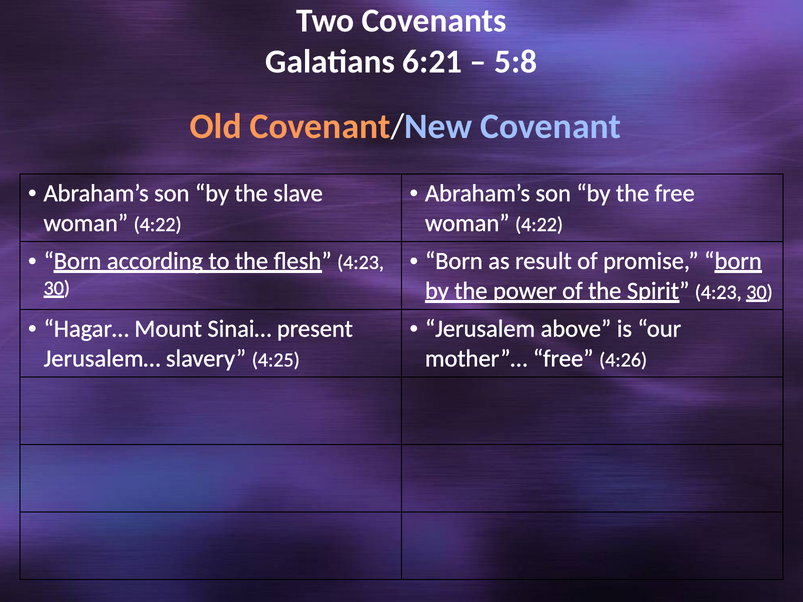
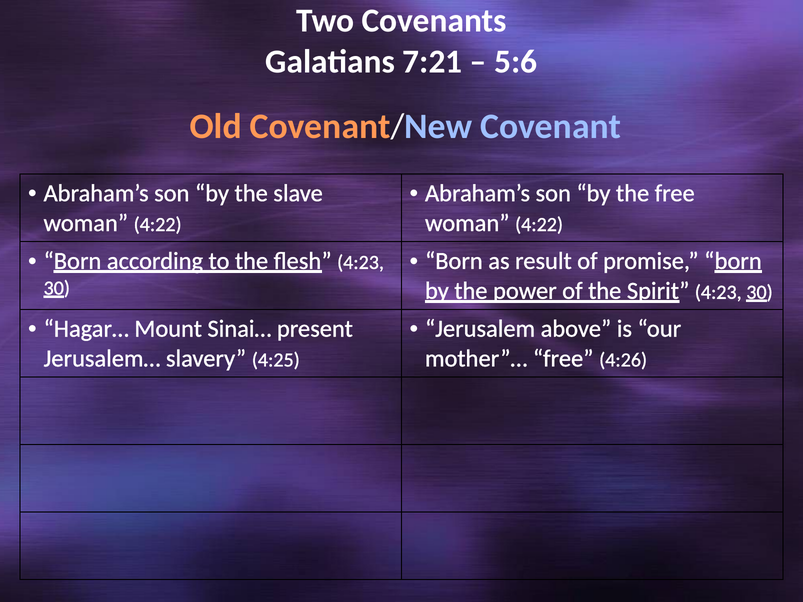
6:21: 6:21 -> 7:21
5:8: 5:8 -> 5:6
